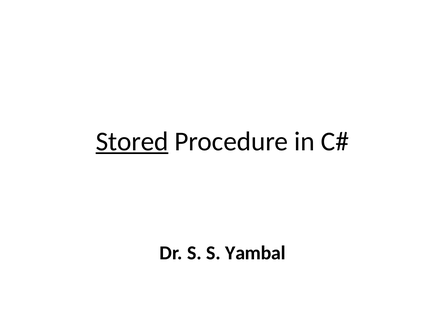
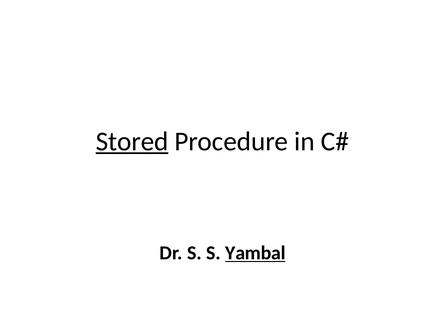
Yambal underline: none -> present
